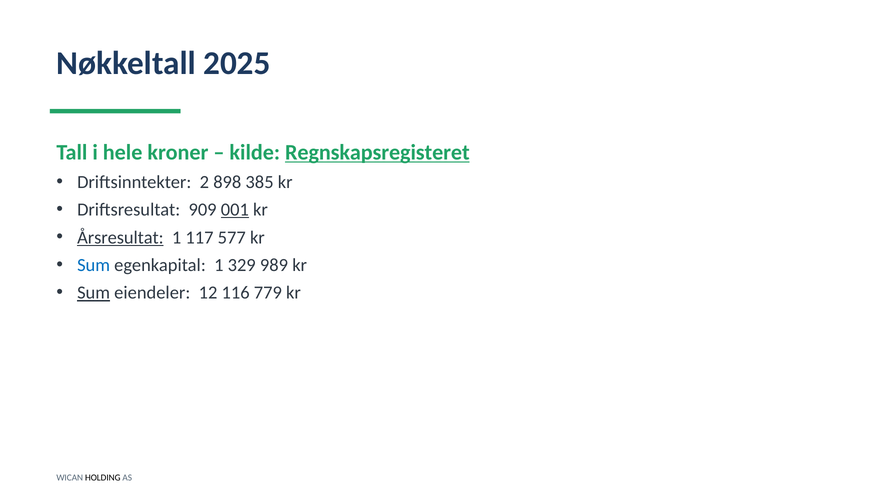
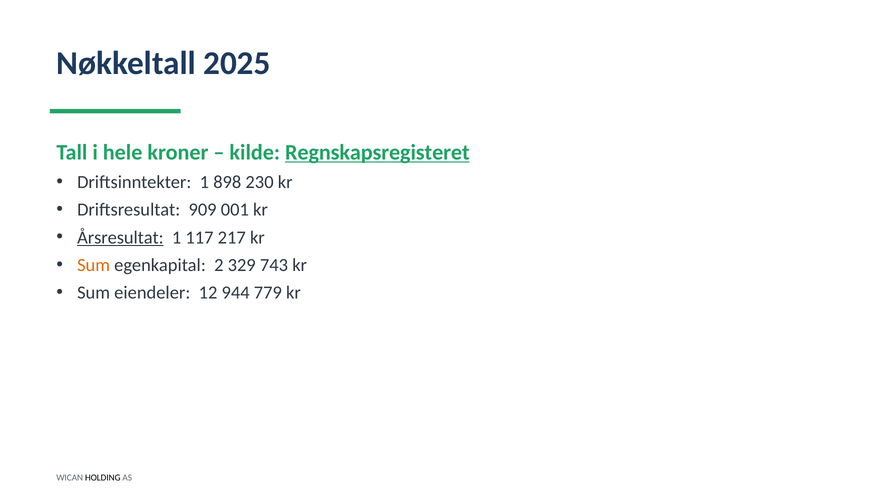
Driftsinntekter 2: 2 -> 1
385: 385 -> 230
001 underline: present -> none
577: 577 -> 217
Sum at (94, 265) colour: blue -> orange
egenkapital 1: 1 -> 2
989: 989 -> 743
Sum at (94, 293) underline: present -> none
116: 116 -> 944
